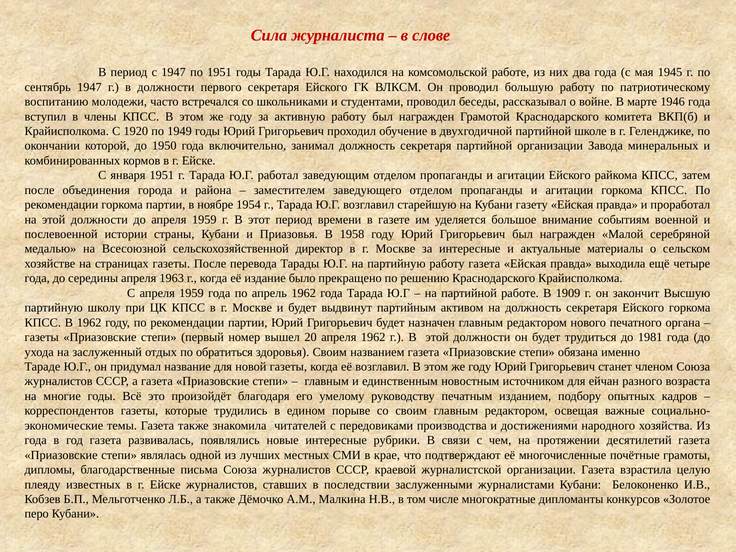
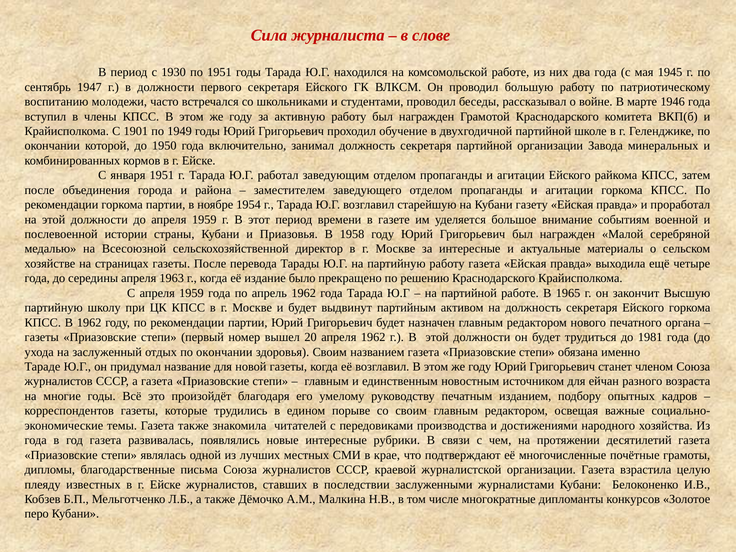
с 1947: 1947 -> 1930
1920: 1920 -> 1901
1909: 1909 -> 1965
отдых по обратиться: обратиться -> окончании
